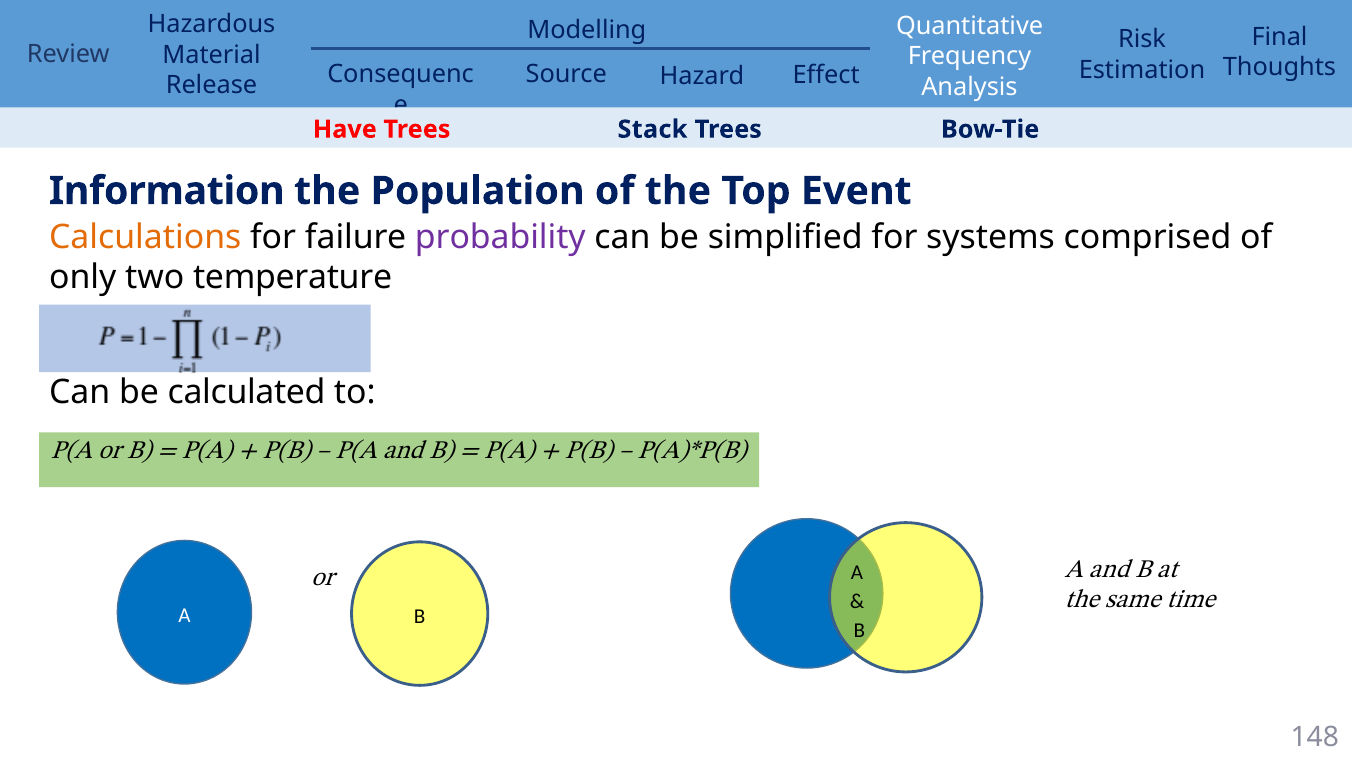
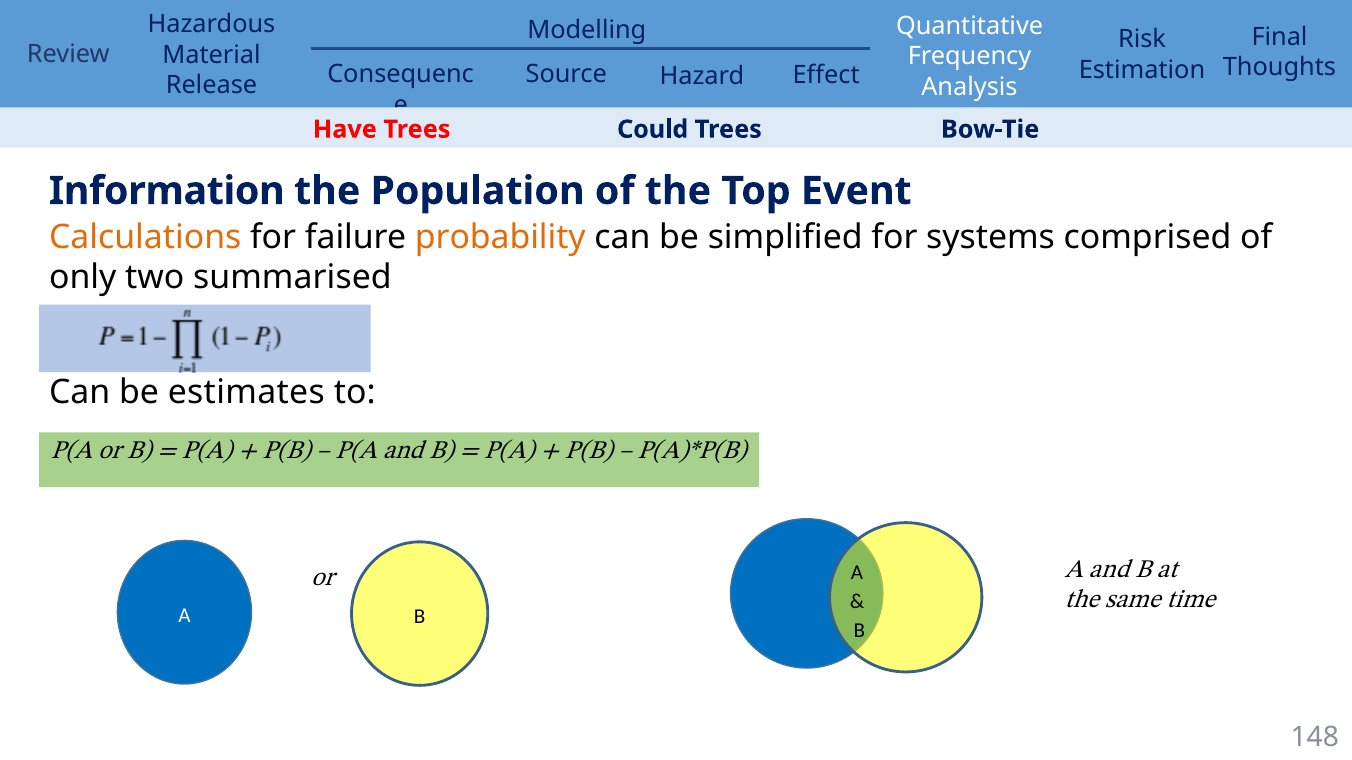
Stack: Stack -> Could
probability colour: purple -> orange
temperature: temperature -> summarised
calculated: calculated -> estimates
